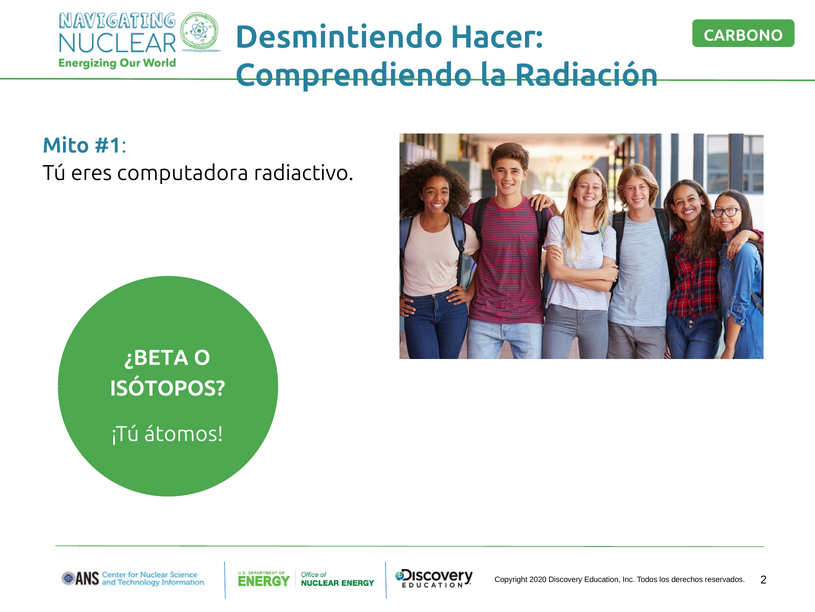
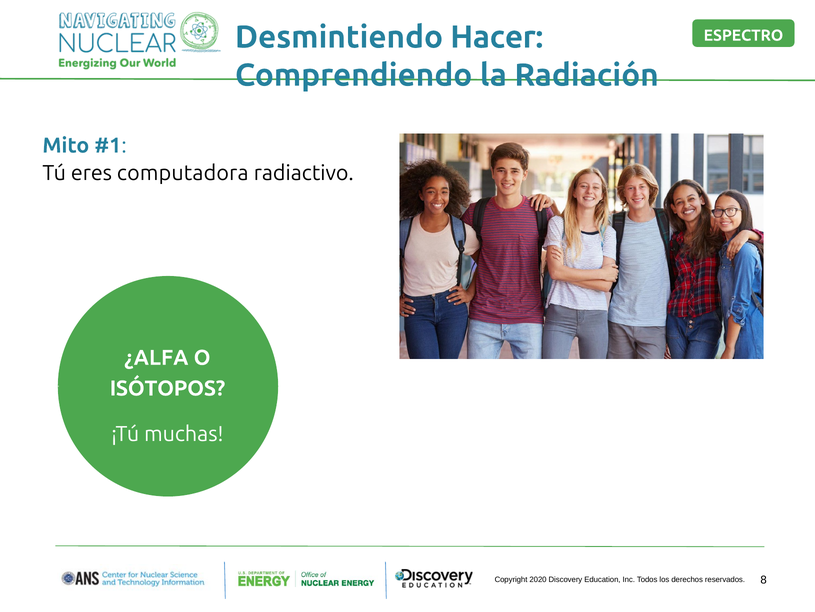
CARBONO: CARBONO -> ESPECTRO
¿BETA: ¿BETA -> ¿ALFA
átomos: átomos -> muchas
2: 2 -> 8
